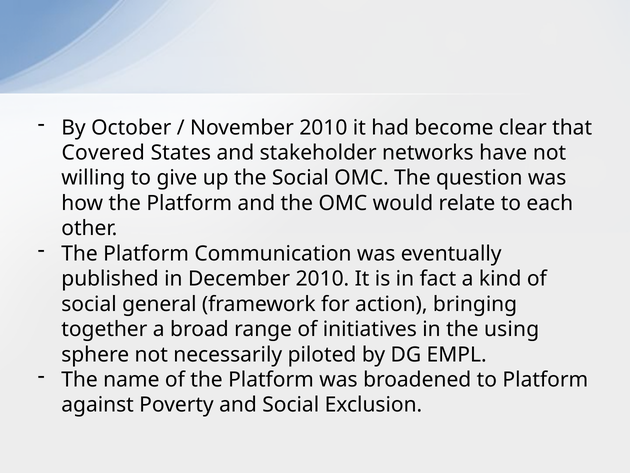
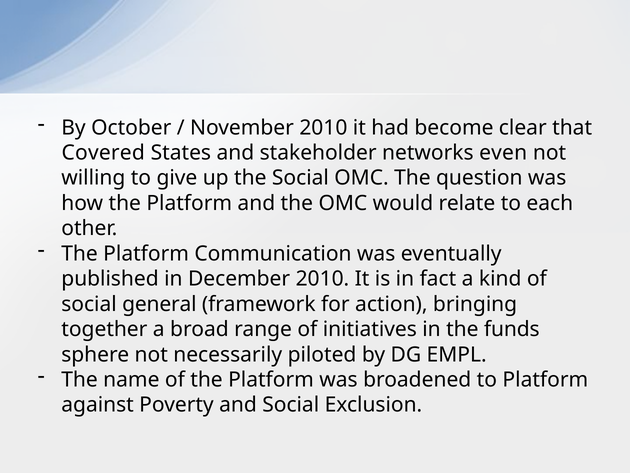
have: have -> even
using: using -> funds
